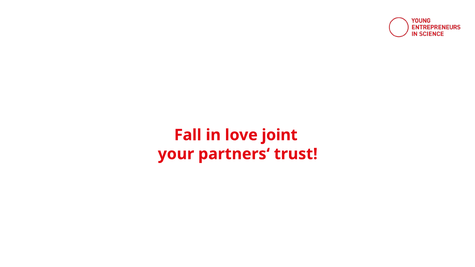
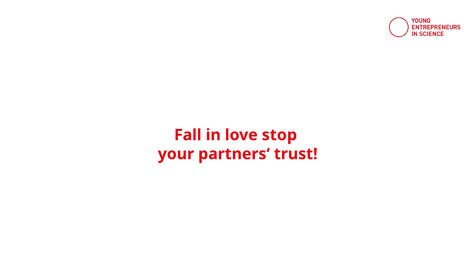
joint: joint -> stop
